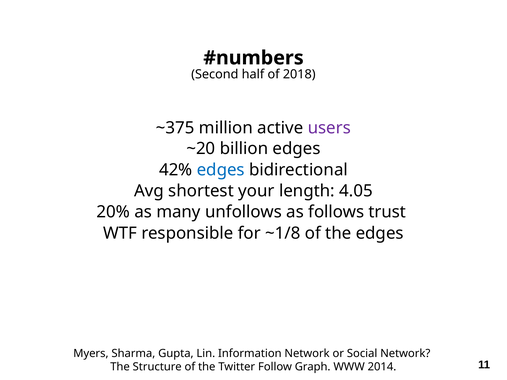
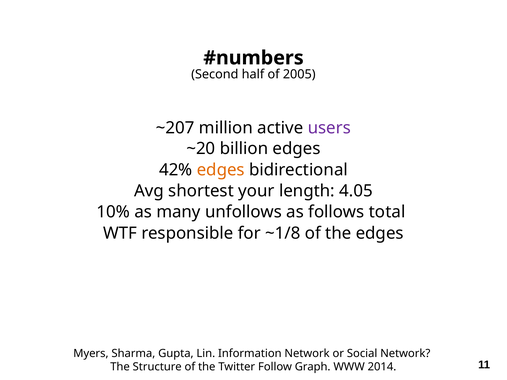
2018: 2018 -> 2005
~375: ~375 -> ~207
edges at (221, 170) colour: blue -> orange
20%: 20% -> 10%
trust: trust -> total
